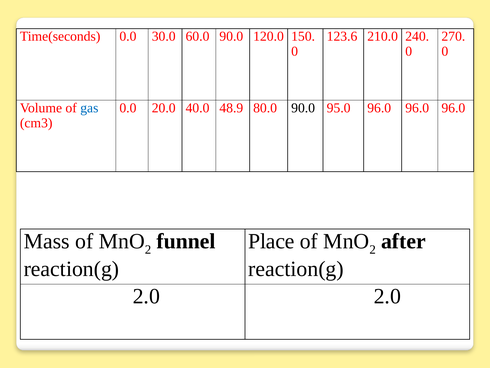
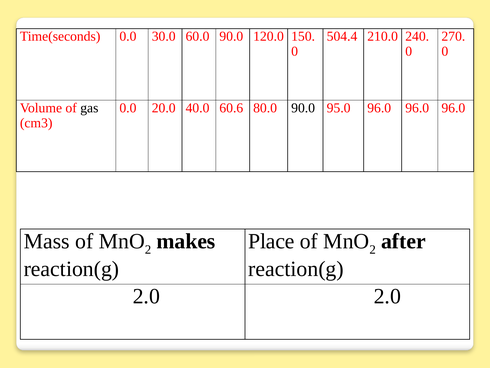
123.6: 123.6 -> 504.4
gas colour: blue -> black
48.9: 48.9 -> 60.6
funnel: funnel -> makes
